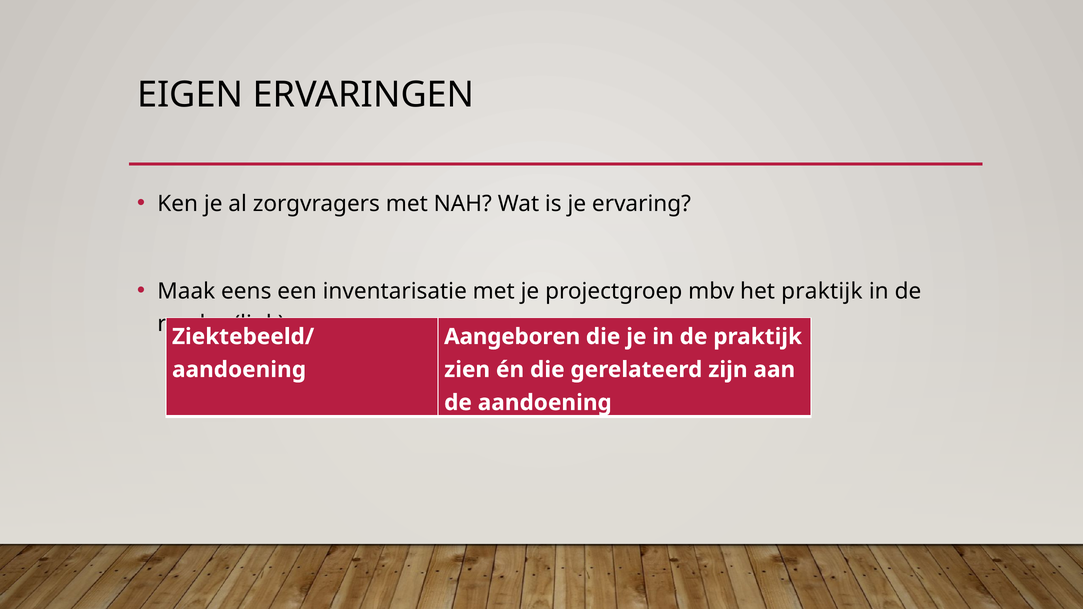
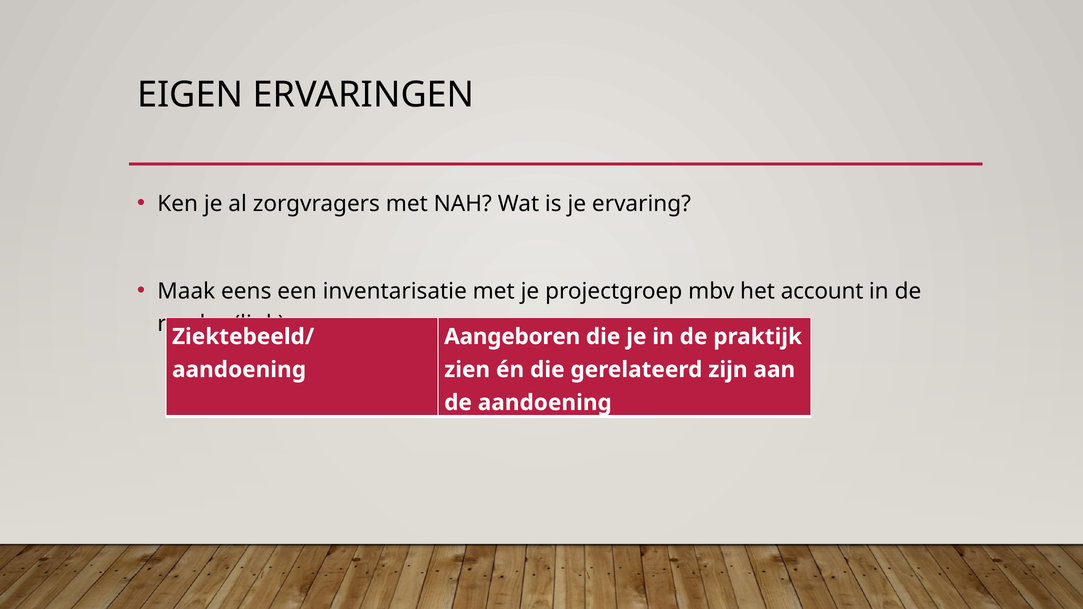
het praktijk: praktijk -> account
